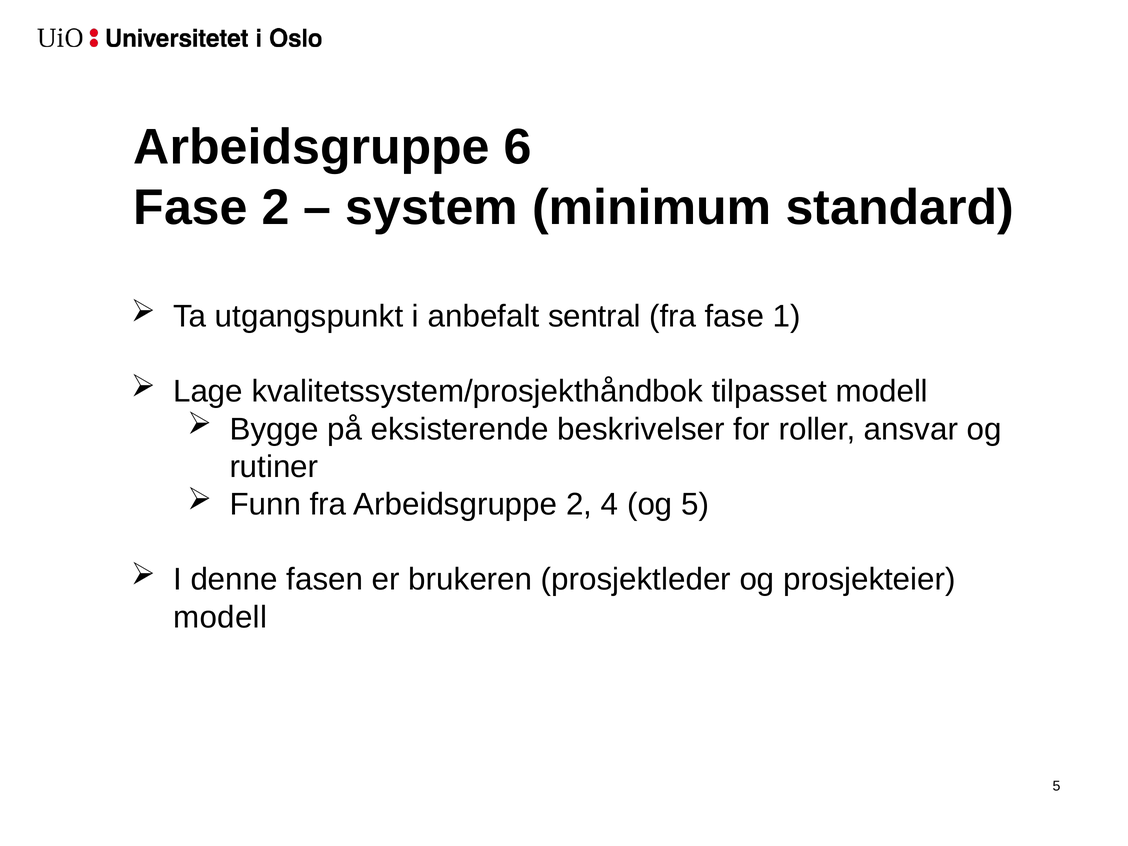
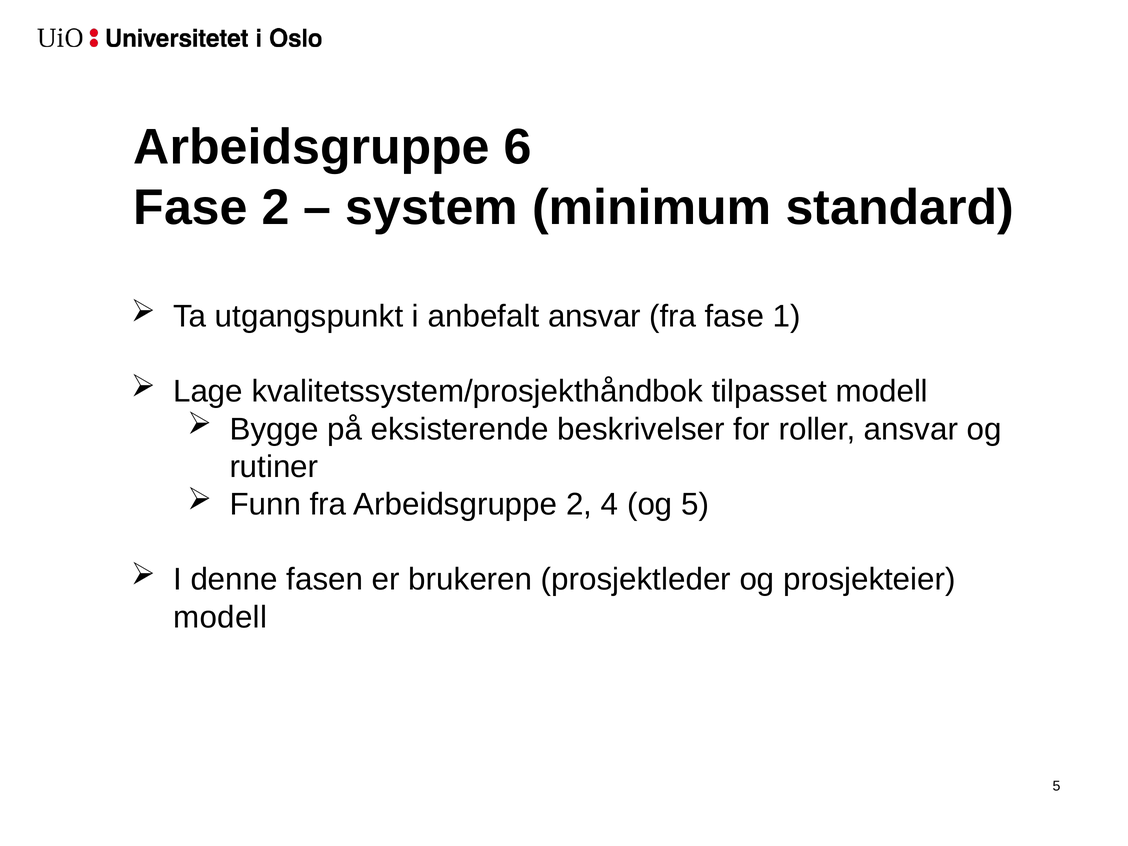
anbefalt sentral: sentral -> ansvar
